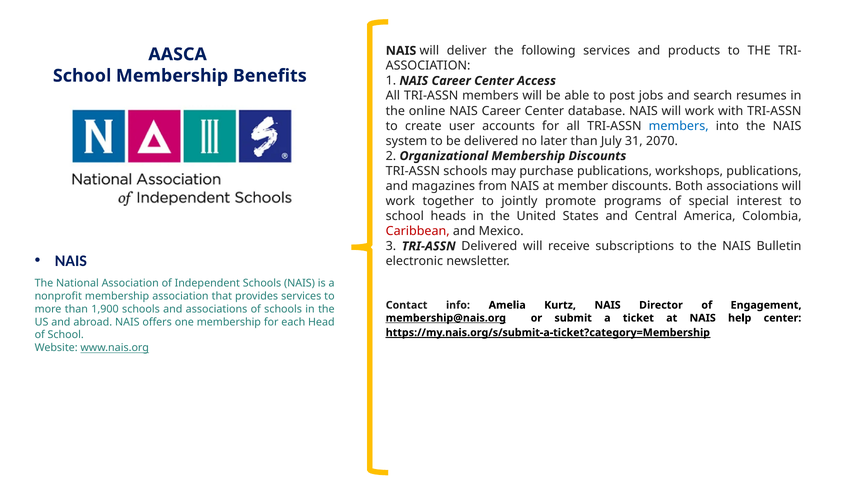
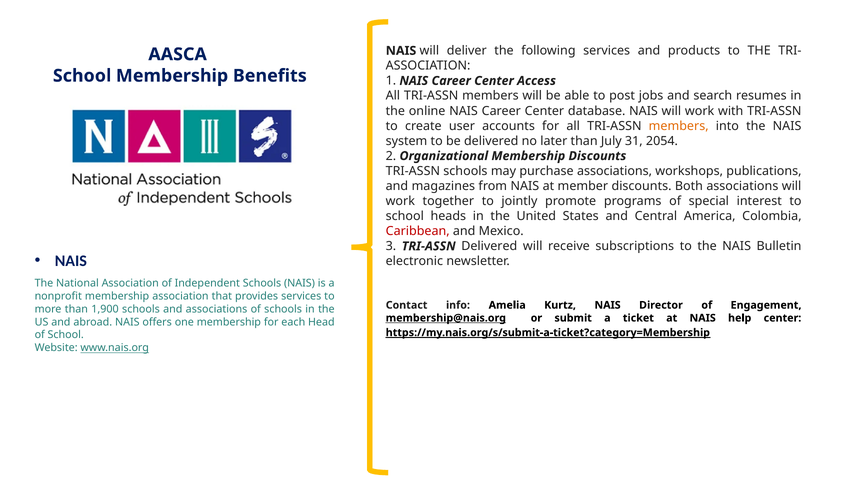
members at (679, 126) colour: blue -> orange
2070: 2070 -> 2054
purchase publications: publications -> associations
